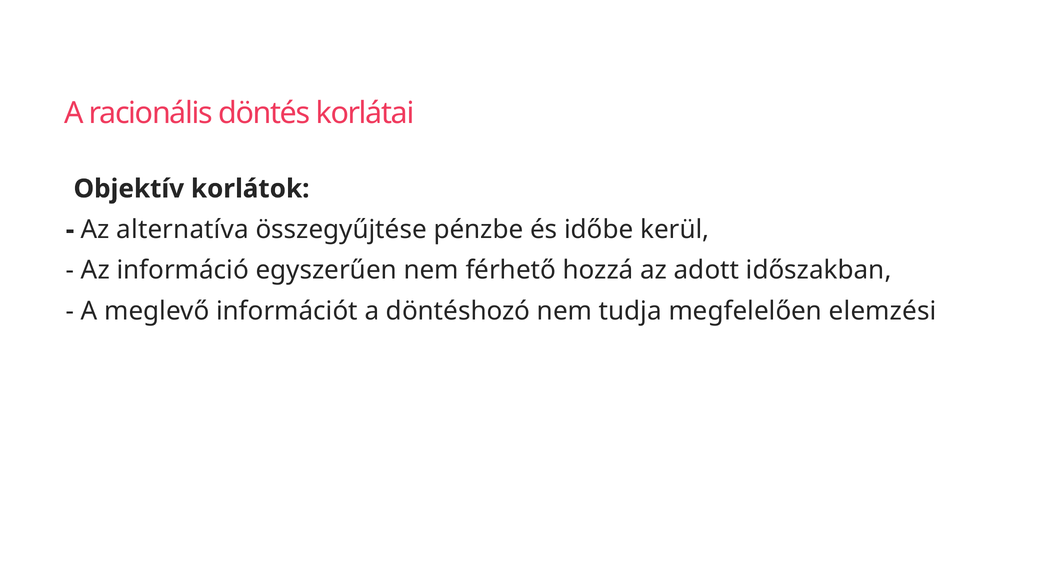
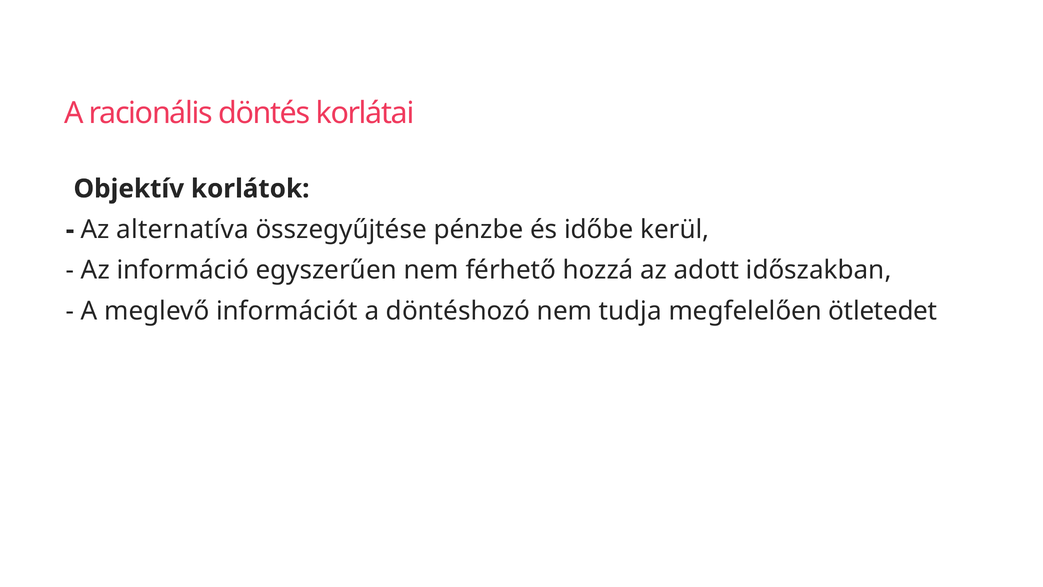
elemzési: elemzési -> ötletedet
